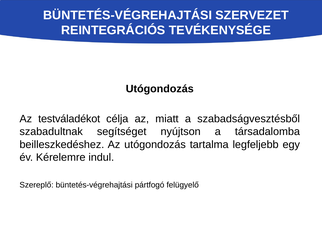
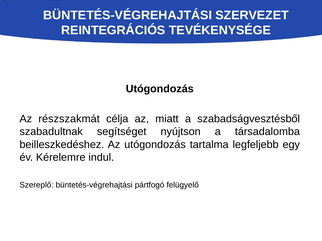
testváladékot: testváladékot -> részszakmát
